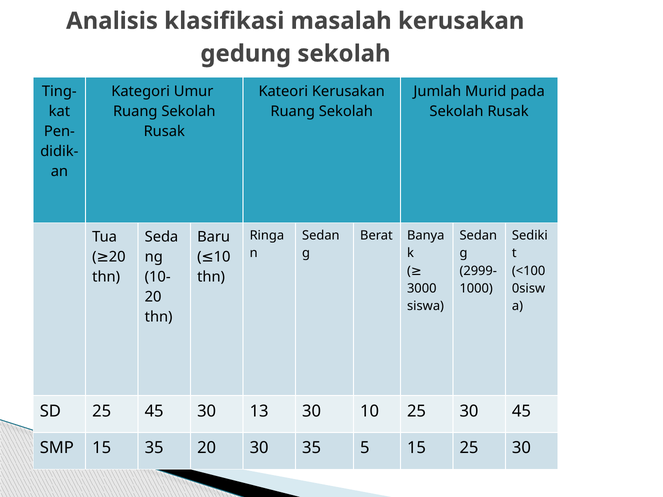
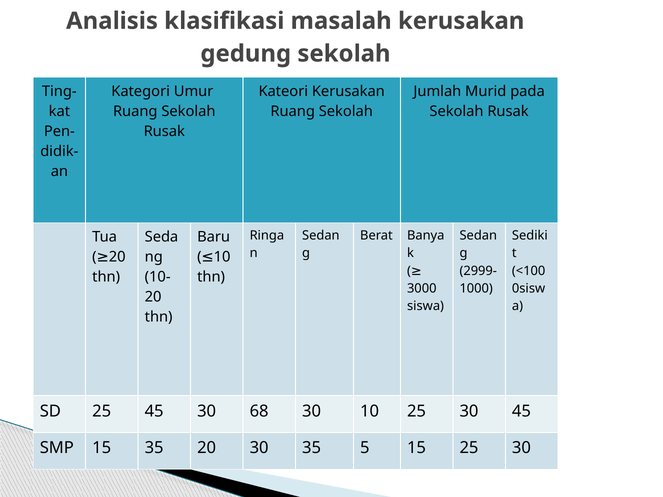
13: 13 -> 68
